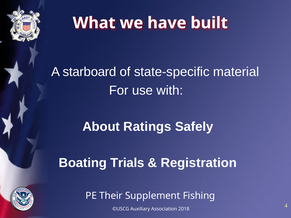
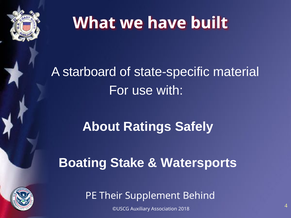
Trials: Trials -> Stake
Registration: Registration -> Watersports
Fishing: Fishing -> Behind
